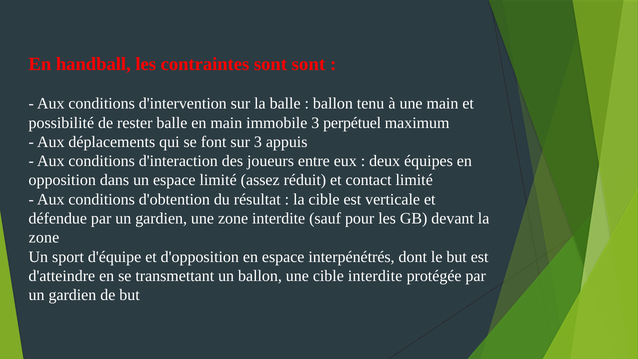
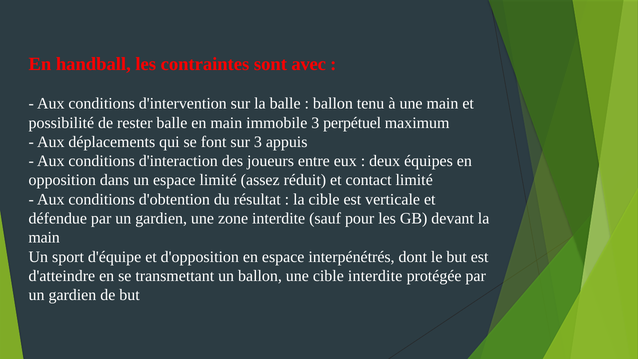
sont sont: sont -> avec
zone at (44, 238): zone -> main
